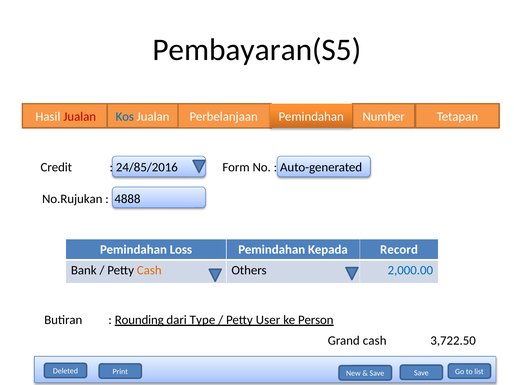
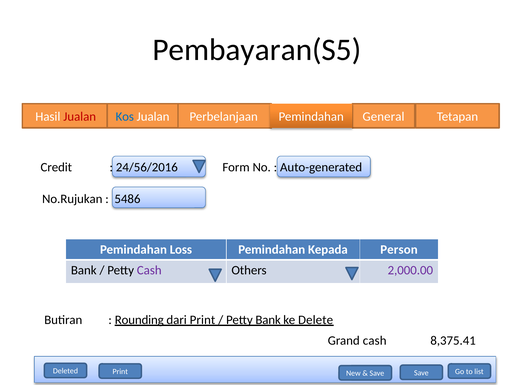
Number: Number -> General
24/85/2016: 24/85/2016 -> 24/56/2016
4888: 4888 -> 5486
Record: Record -> Person
Cash at (149, 271) colour: orange -> purple
2,000.00 colour: blue -> purple
dari Type: Type -> Print
Petty User: User -> Bank
Person: Person -> Delete
3,722.50: 3,722.50 -> 8,375.41
